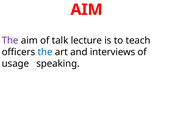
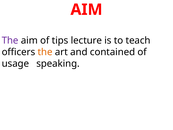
talk: talk -> tips
the at (45, 52) colour: blue -> orange
interviews: interviews -> contained
